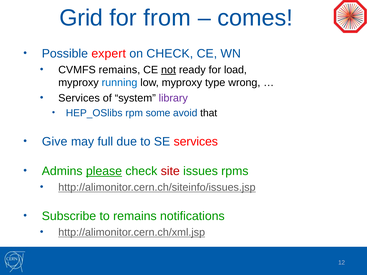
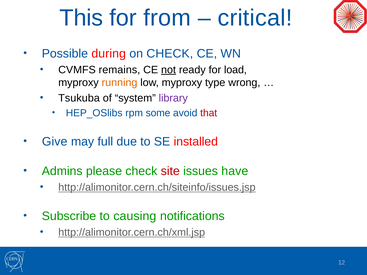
Grid: Grid -> This
comes: comes -> critical
expert: expert -> during
running colour: blue -> orange
Services at (79, 98): Services -> Tsukuba
that colour: black -> red
SE services: services -> installed
please underline: present -> none
rpms: rpms -> have
to remains: remains -> causing
